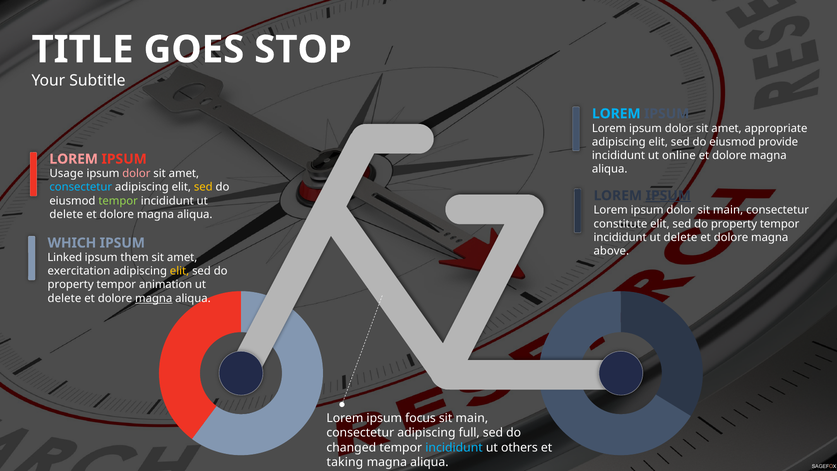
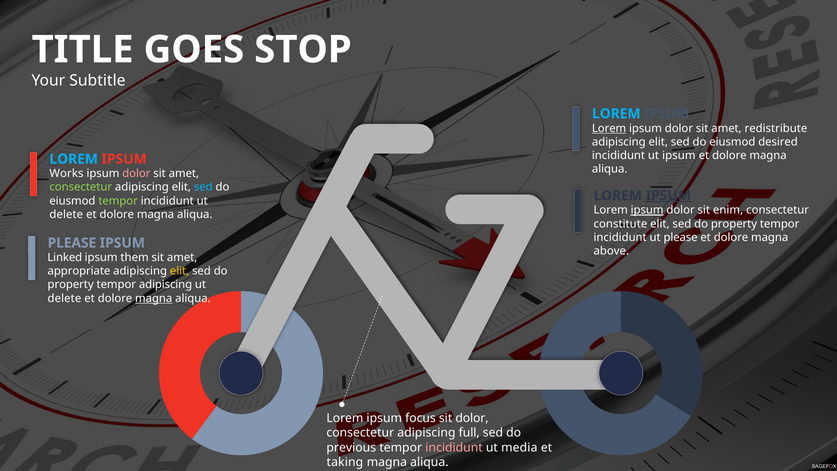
Lorem at (609, 128) underline: none -> present
appropriate: appropriate -> redistribute
provide: provide -> desired
ut online: online -> ipsum
LOREM at (74, 159) colour: pink -> light blue
Usage: Usage -> Works
consectetur at (81, 187) colour: light blue -> light green
sed at (203, 187) colour: yellow -> light blue
ipsum at (647, 210) underline: none -> present
dolor sit main: main -> enim
delete at (680, 237): delete -> please
WHICH at (72, 243): WHICH -> PLEASE
exercitation: exercitation -> appropriate
tempor animation: animation -> adipiscing
main at (472, 418): main -> dolor
changed: changed -> previous
incididunt at (454, 447) colour: light blue -> pink
others: others -> media
